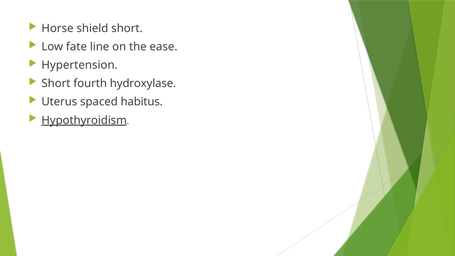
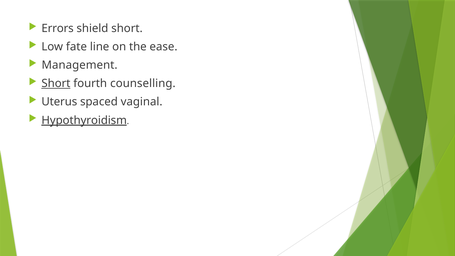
Horse: Horse -> Errors
Hypertension: Hypertension -> Management
Short at (56, 83) underline: none -> present
hydroxylase: hydroxylase -> counselling
habitus: habitus -> vaginal
